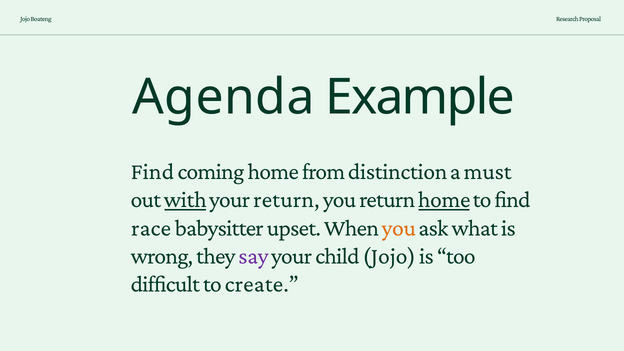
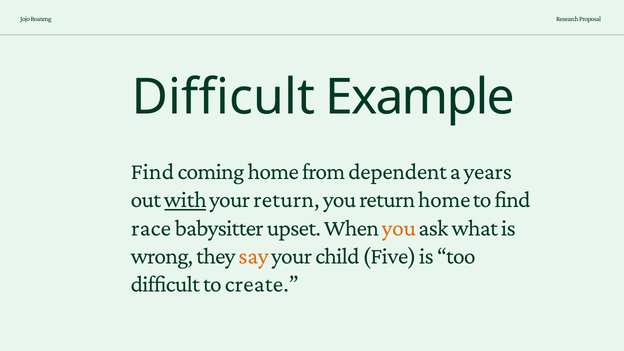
Agenda at (223, 97): Agenda -> Difficult
distinction: distinction -> dependent
must: must -> years
home at (444, 200) underline: present -> none
say colour: purple -> orange
child Jojo: Jojo -> Five
